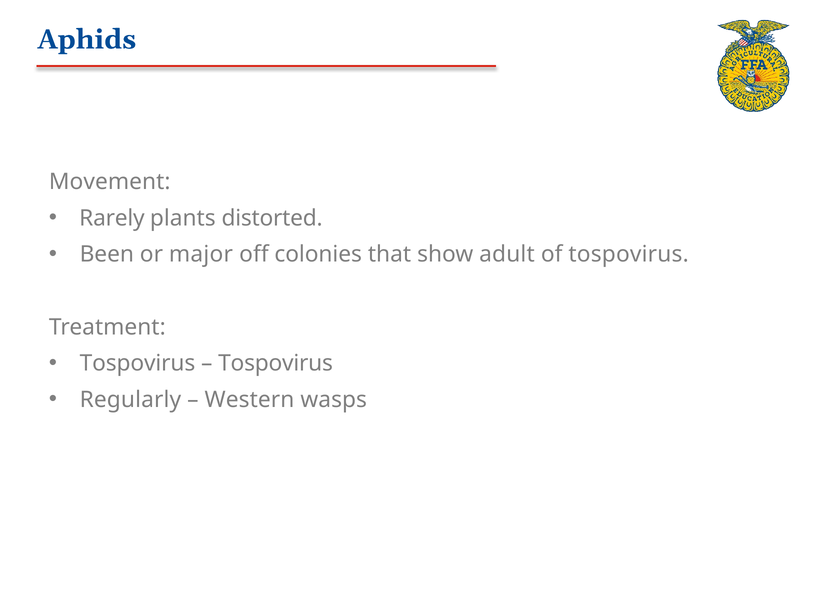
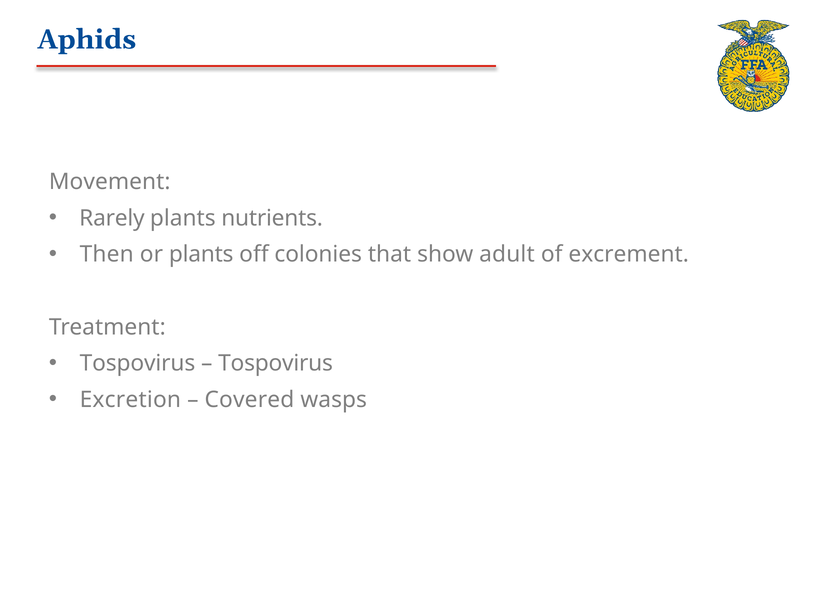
distorted: distorted -> nutrients
Been: Been -> Then
or major: major -> plants
of tospovirus: tospovirus -> excrement
Regularly: Regularly -> Excretion
Western: Western -> Covered
